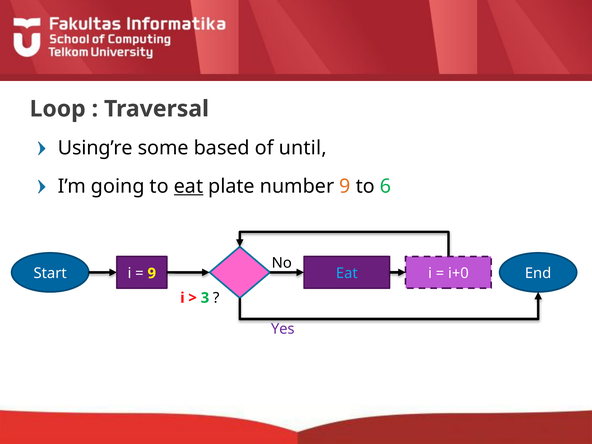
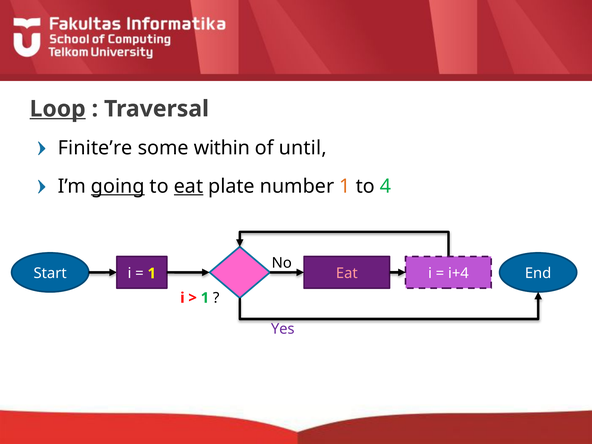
Loop underline: none -> present
Using’re: Using’re -> Finite’re
based: based -> within
going underline: none -> present
number 9: 9 -> 1
6: 6 -> 4
9 at (152, 273): 9 -> 1
i+0: i+0 -> i+4
Eat at (347, 273) colour: light blue -> pink
3 at (205, 298): 3 -> 1
